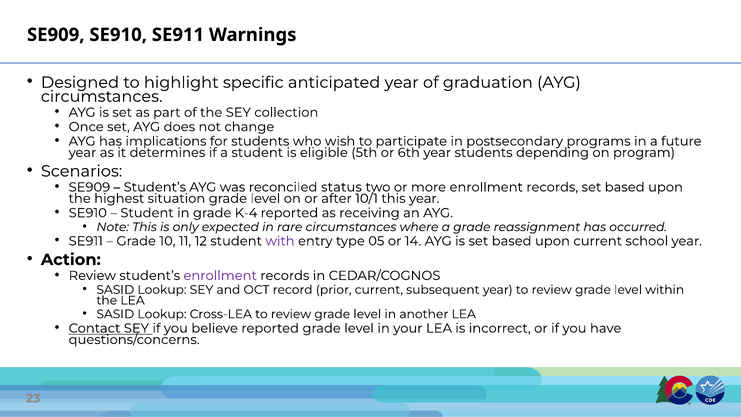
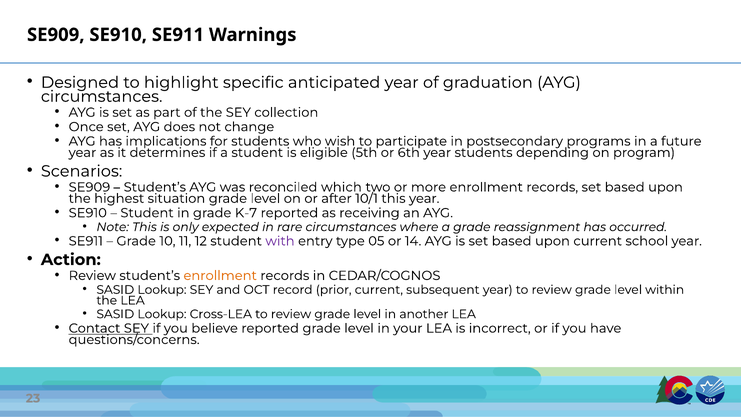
status: status -> which
K-4: K-4 -> K-7
enrollment at (220, 276) colour: purple -> orange
